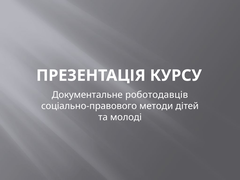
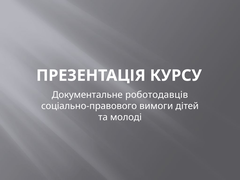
методи: методи -> вимоги
